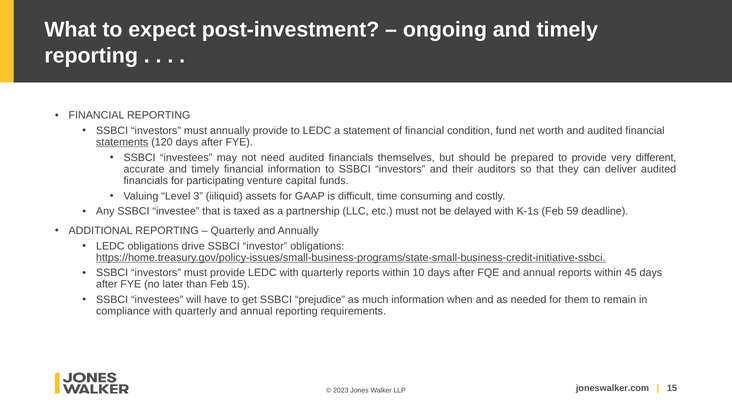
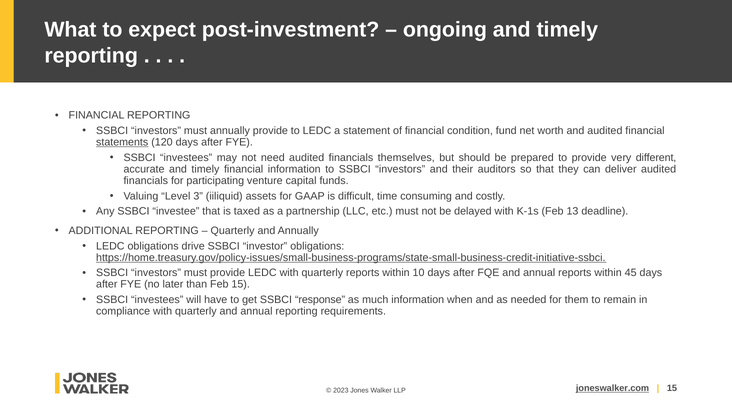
59: 59 -> 13
prejudice: prejudice -> response
joneswalker.com underline: none -> present
